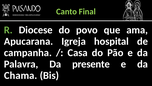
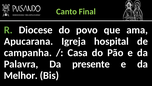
Chama: Chama -> Melhor
